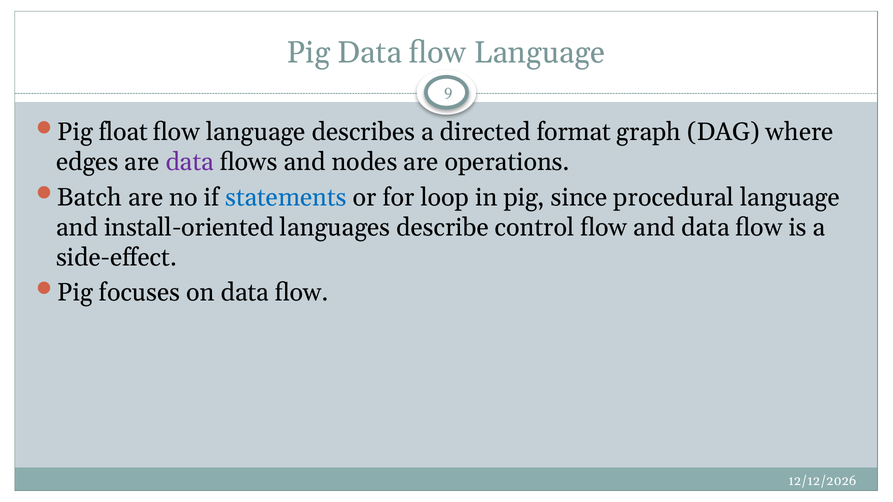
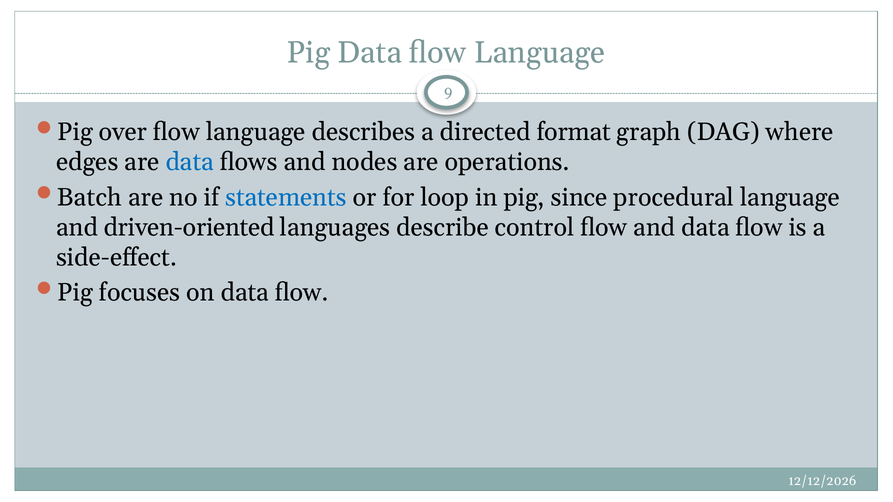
float: float -> over
data at (190, 162) colour: purple -> blue
install-oriented: install-oriented -> driven-oriented
